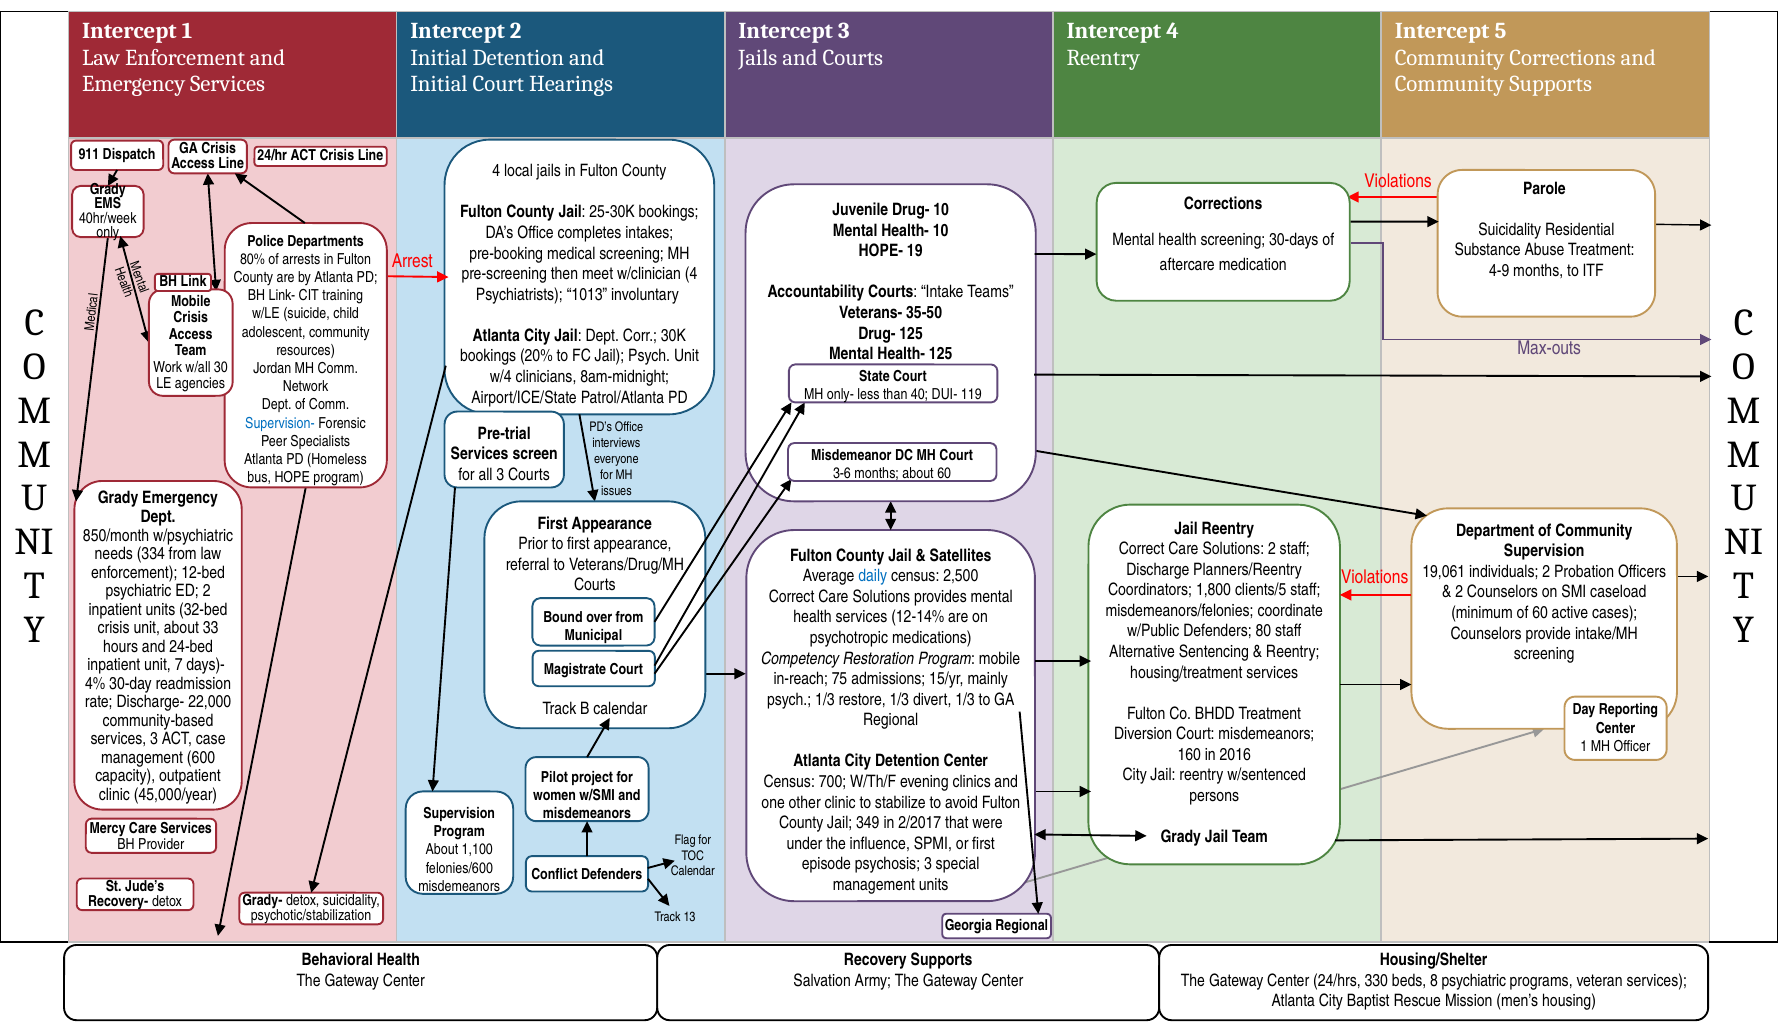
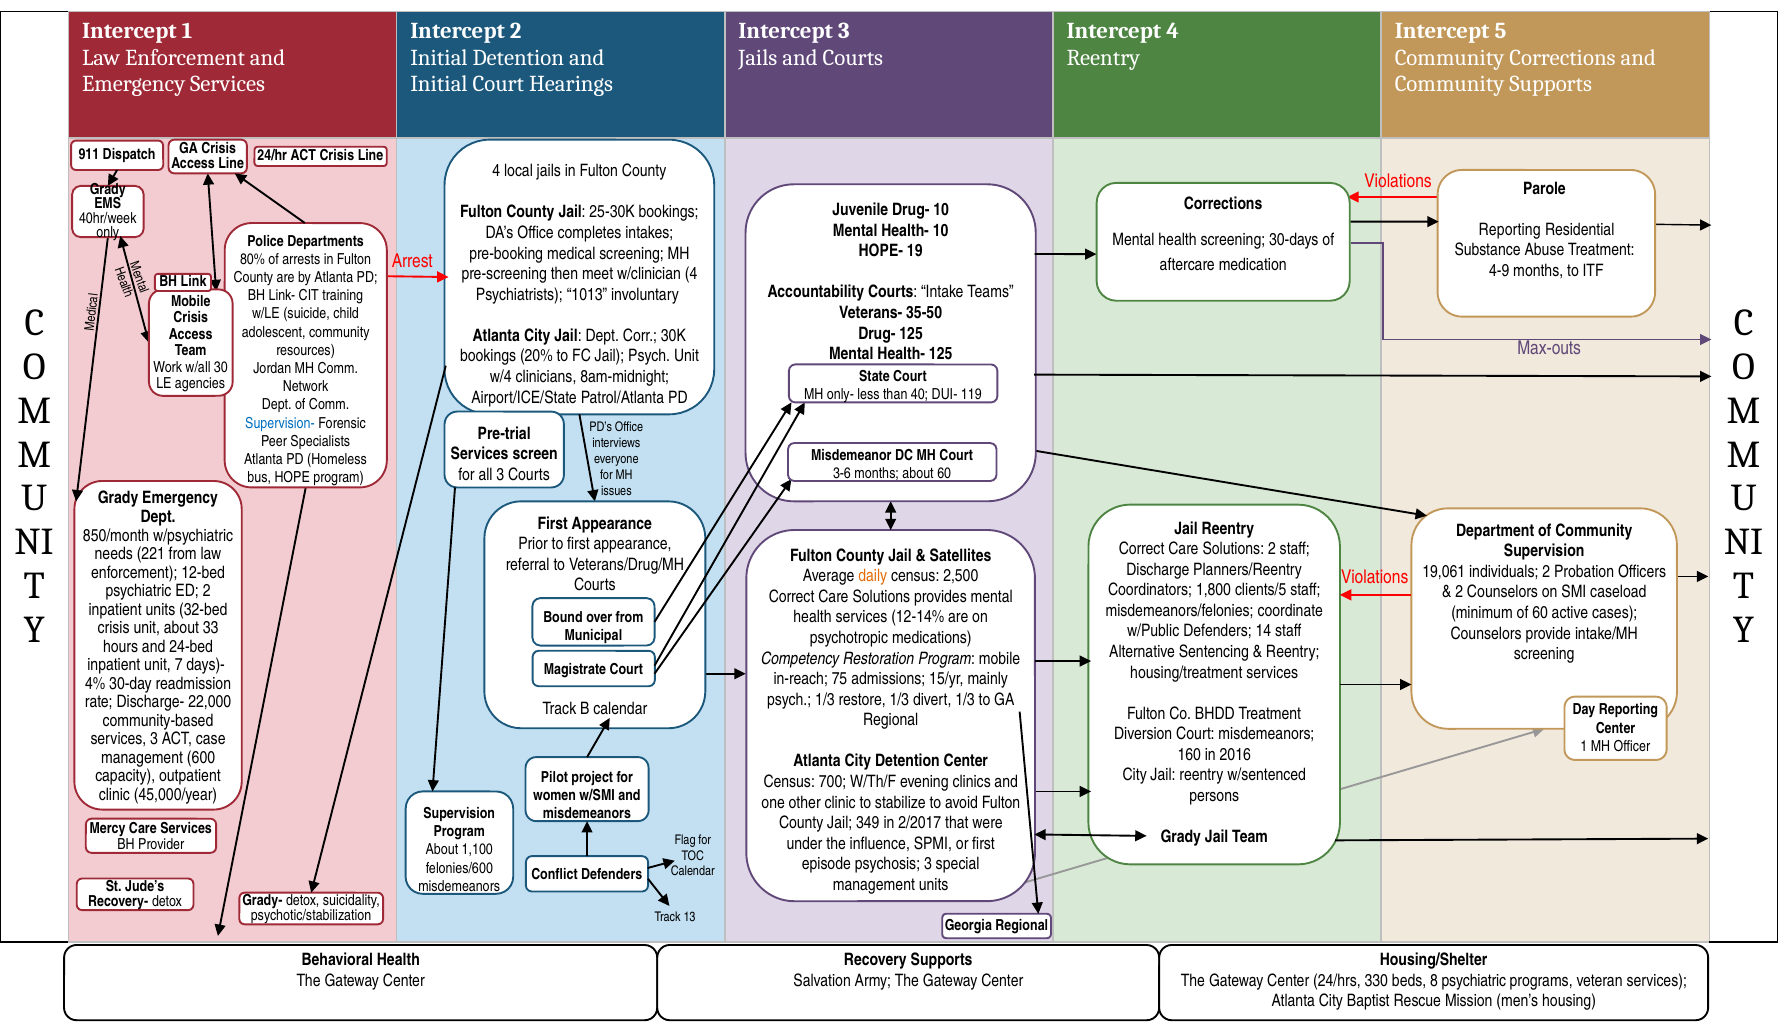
Suicidality at (1510, 230): Suicidality -> Reporting
334: 334 -> 221
daily colour: blue -> orange
80: 80 -> 14
